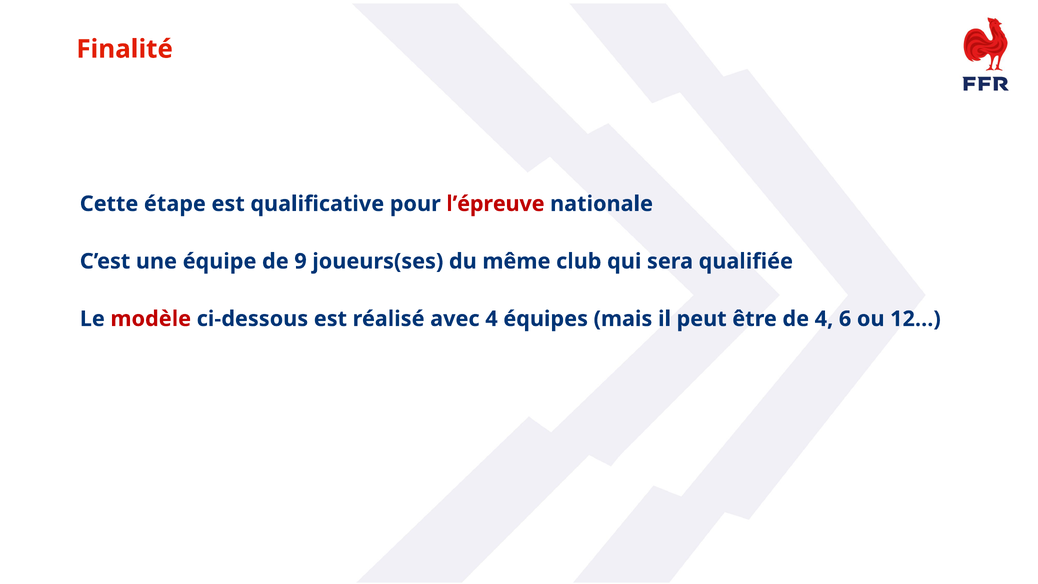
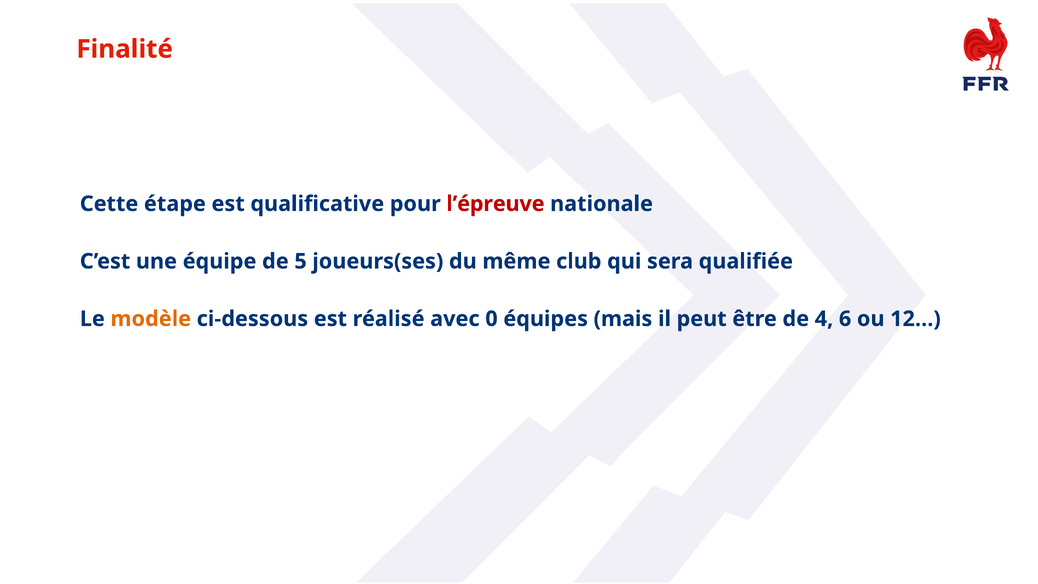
9: 9 -> 5
modèle colour: red -> orange
avec 4: 4 -> 0
